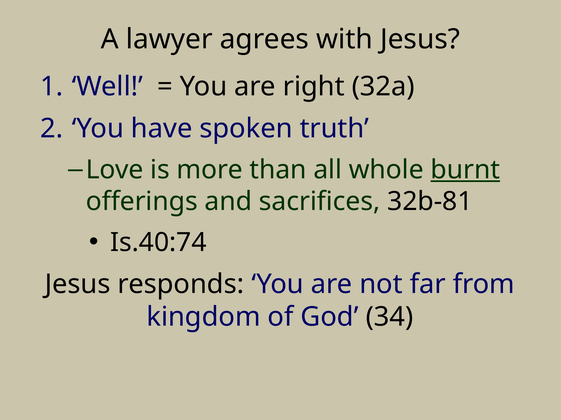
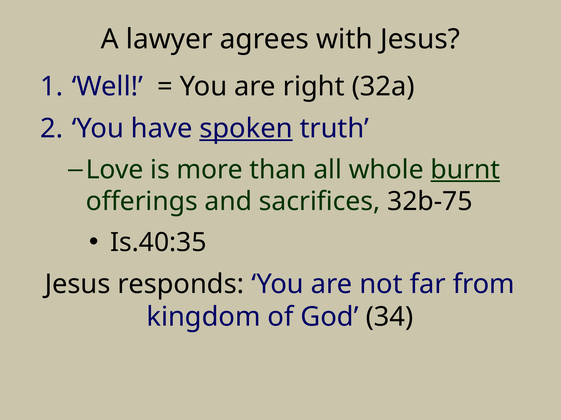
spoken underline: none -> present
32b-81: 32b-81 -> 32b-75
Is.40:74: Is.40:74 -> Is.40:35
